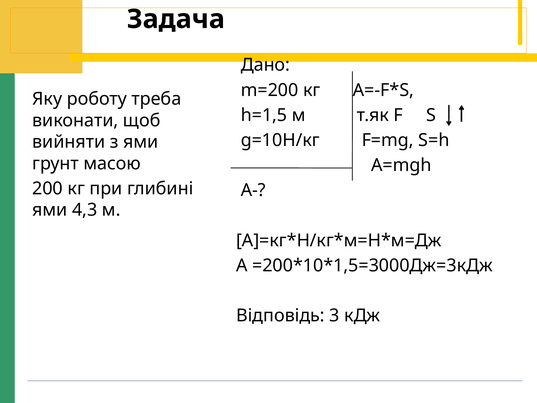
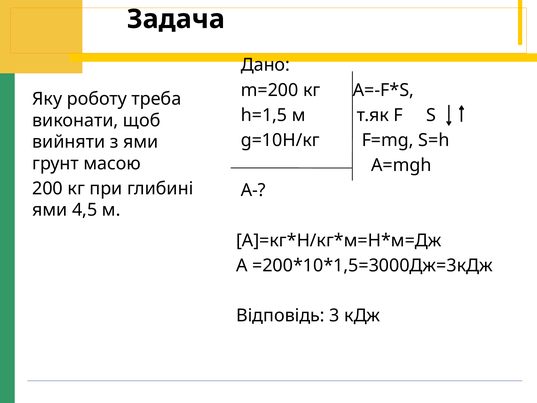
4,3: 4,3 -> 4,5
